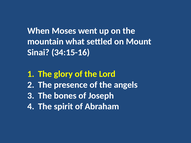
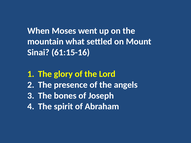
34:15-16: 34:15-16 -> 61:15-16
